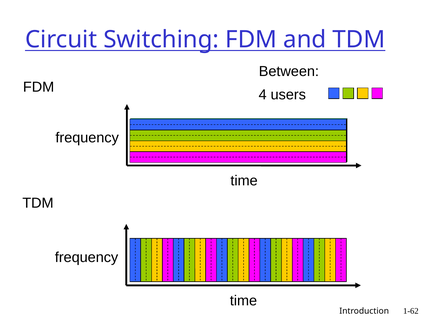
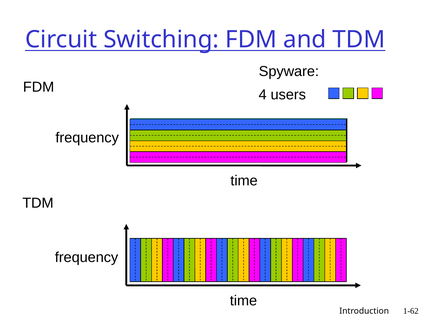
Between: Between -> Spyware
